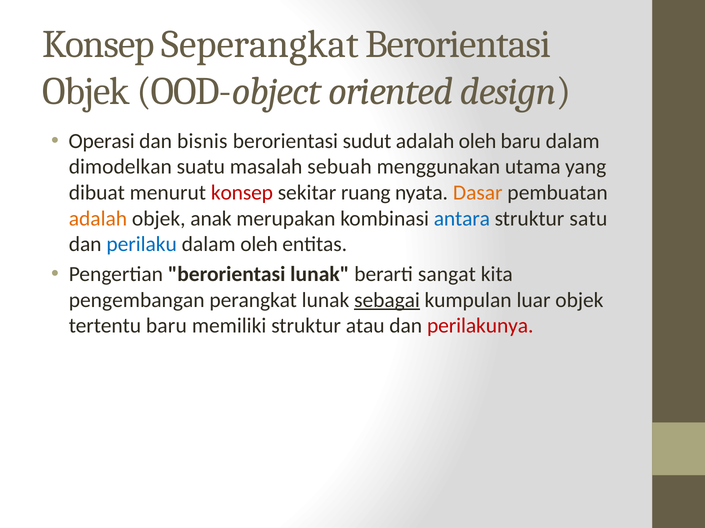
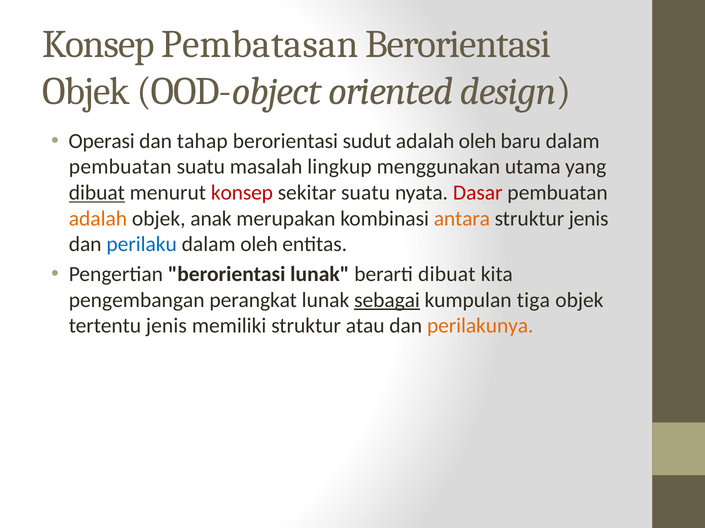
Seperangkat: Seperangkat -> Pembatasan
bisnis: bisnis -> tahap
dimodelkan at (120, 167): dimodelkan -> pembuatan
sebuah: sebuah -> lingkup
dibuat at (97, 193) underline: none -> present
sekitar ruang: ruang -> suatu
Dasar colour: orange -> red
antara colour: blue -> orange
struktur satu: satu -> jenis
berarti sangat: sangat -> dibuat
luar: luar -> tiga
tertentu baru: baru -> jenis
perilakunya colour: red -> orange
